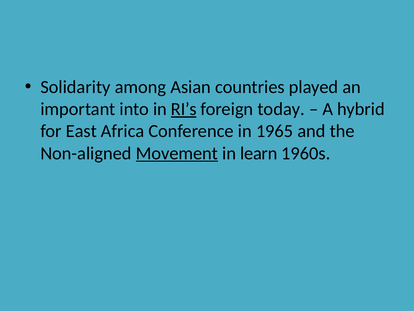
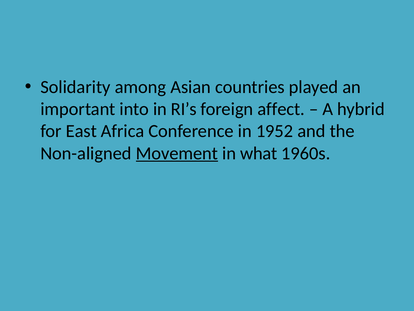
RI’s underline: present -> none
today: today -> affect
1965: 1965 -> 1952
learn: learn -> what
